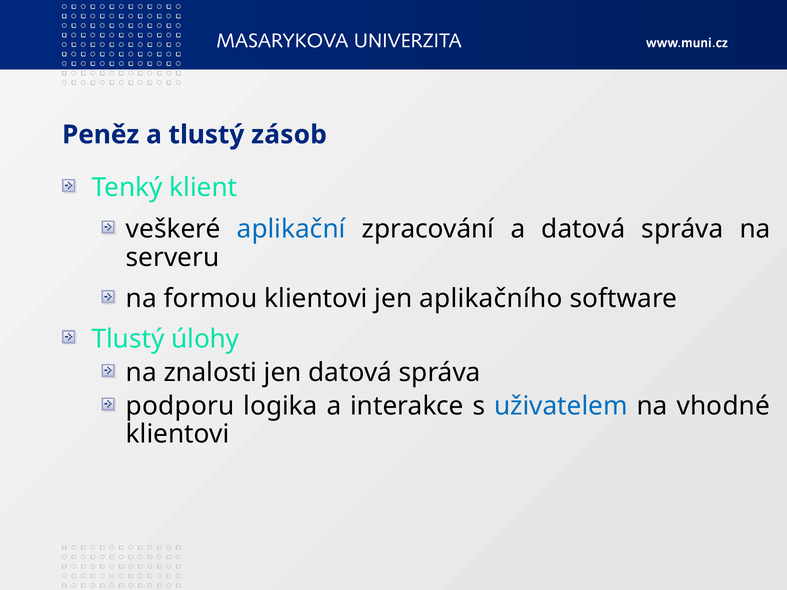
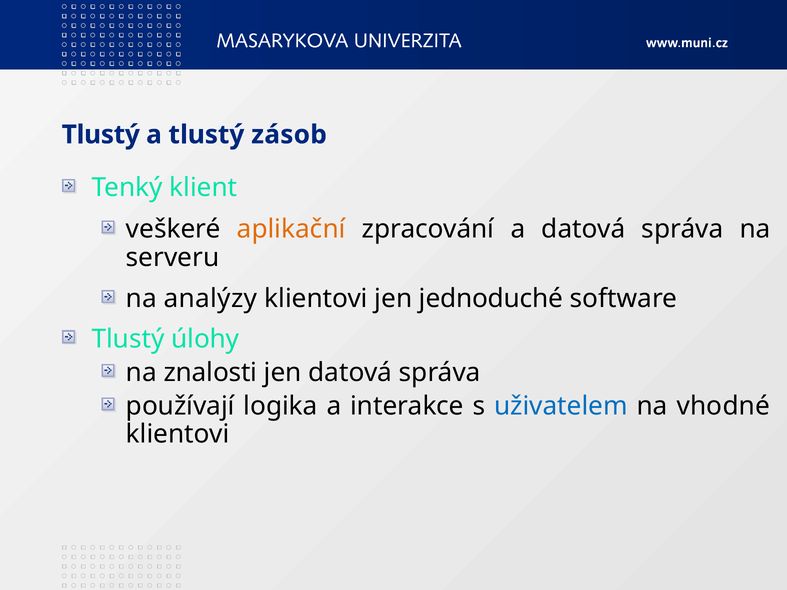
Peněz at (101, 135): Peněz -> Tlustý
aplikační colour: blue -> orange
formou: formou -> analýzy
aplikačního: aplikačního -> jednoduché
podporu: podporu -> používají
